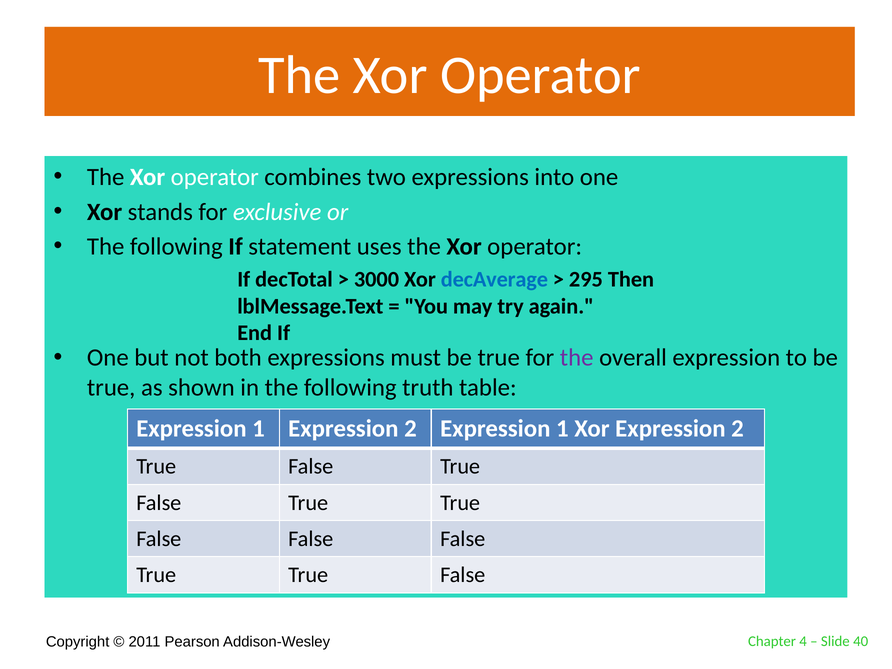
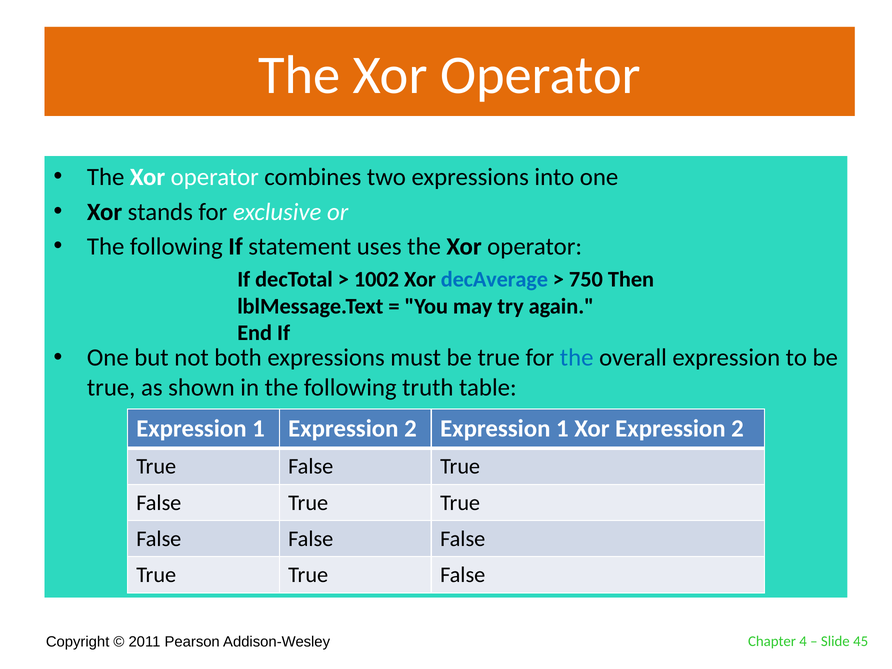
3000: 3000 -> 1002
295: 295 -> 750
the at (577, 358) colour: purple -> blue
40: 40 -> 45
